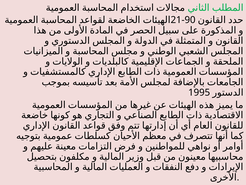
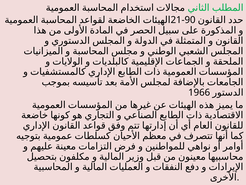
1995: 1995 -> 1966
